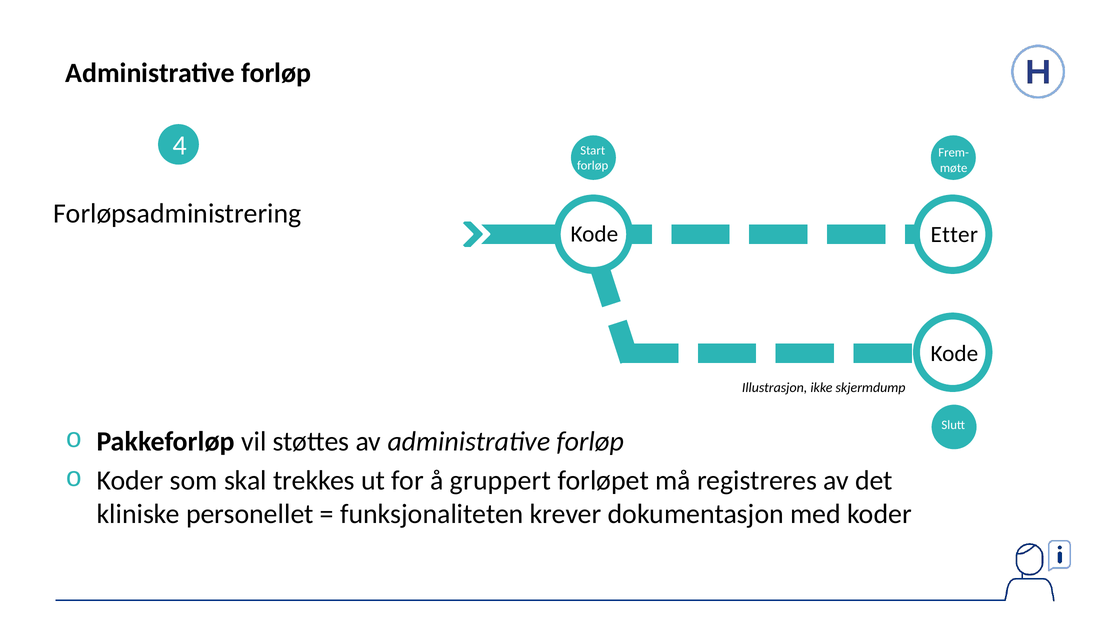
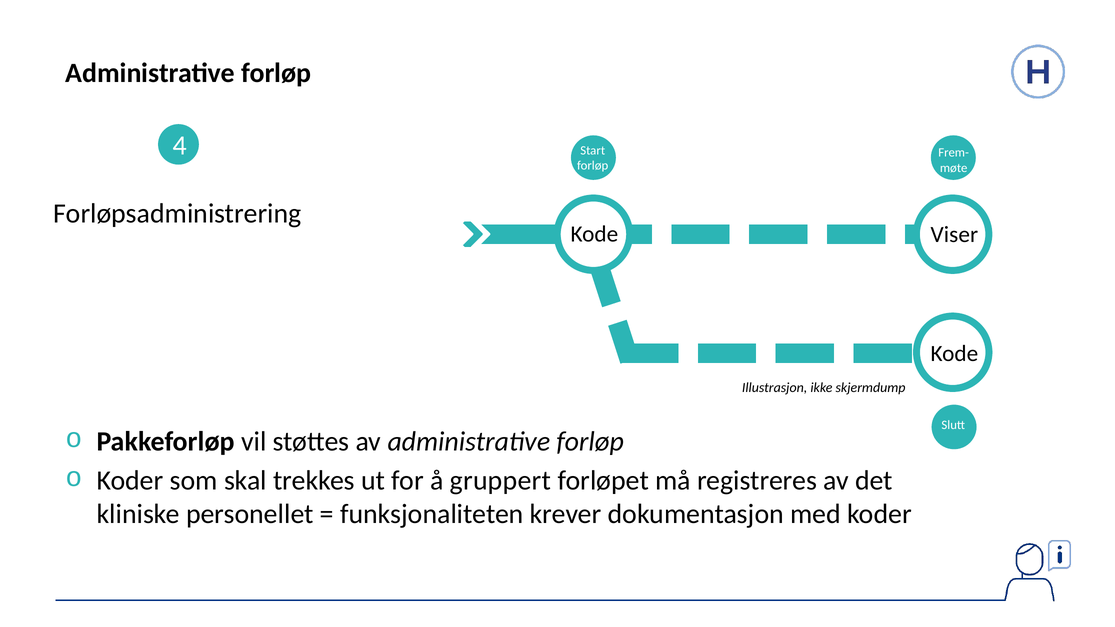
Etter: Etter -> Viser
